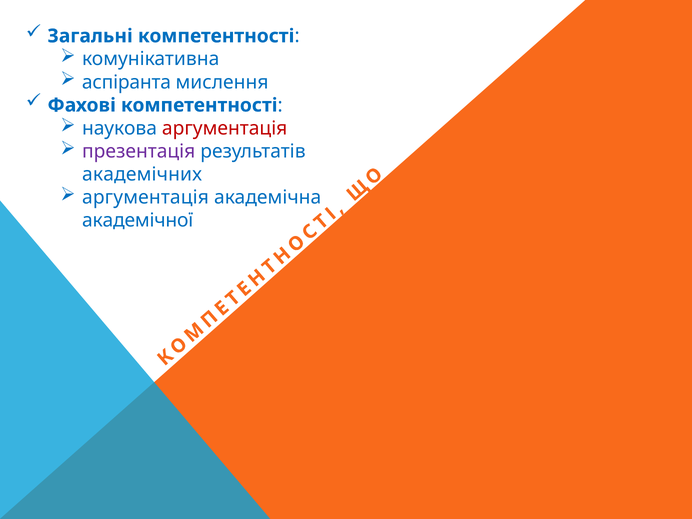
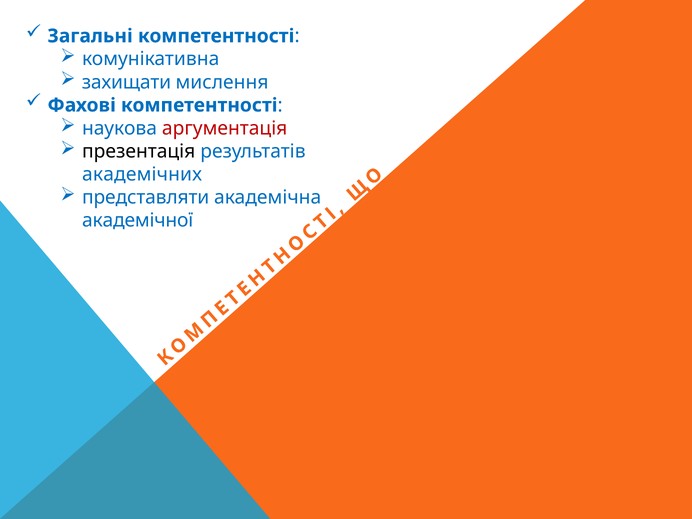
аспіранта: аспіранта -> захищати
презентація colour: purple -> black
аргументація at (145, 198): аргументація -> представляти
